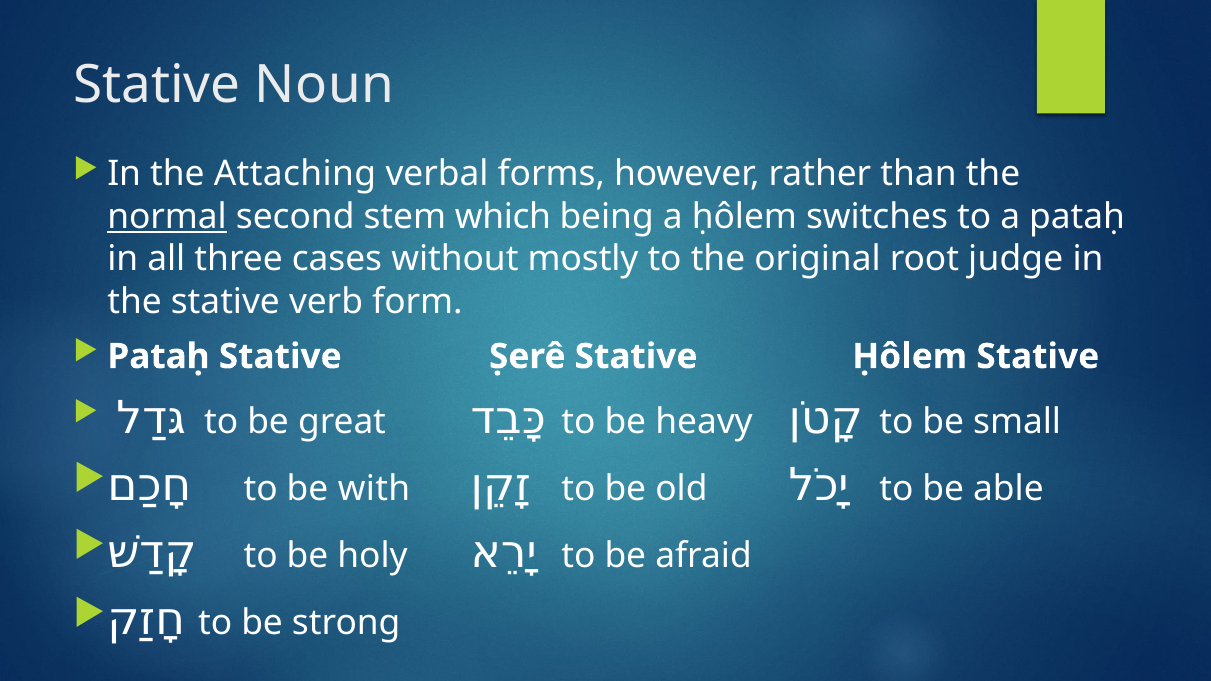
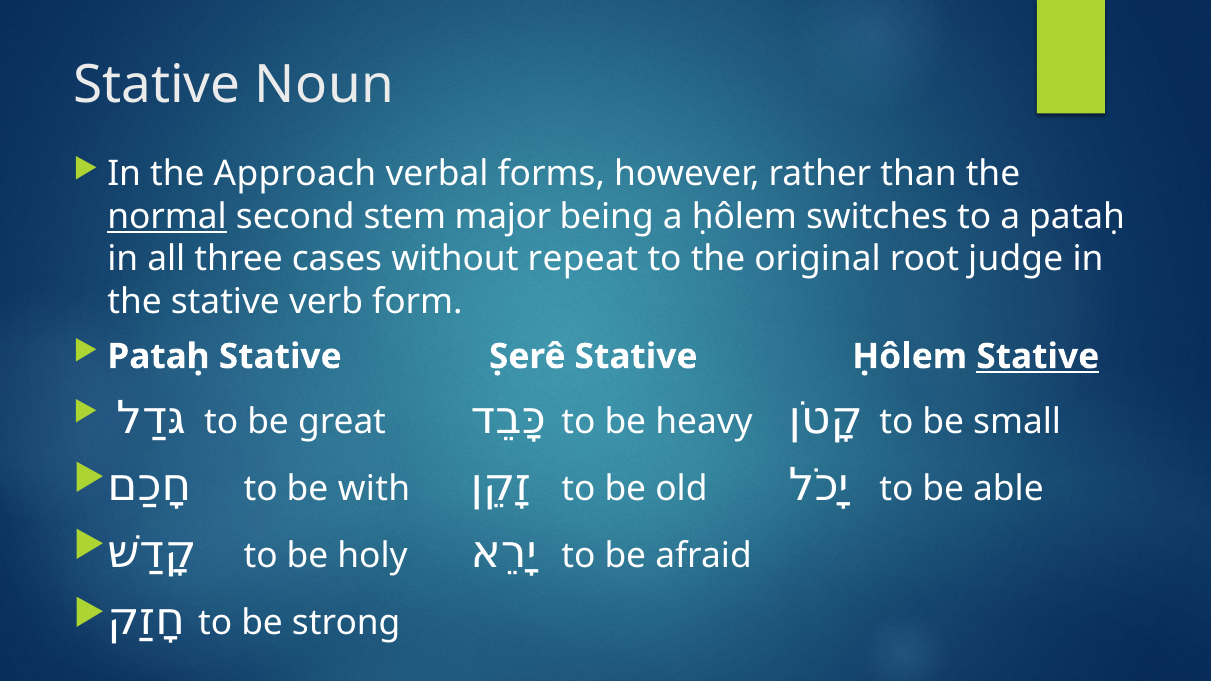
Attaching: Attaching -> Approach
which: which -> major
mostly: mostly -> repeat
Stative at (1038, 357) underline: none -> present
